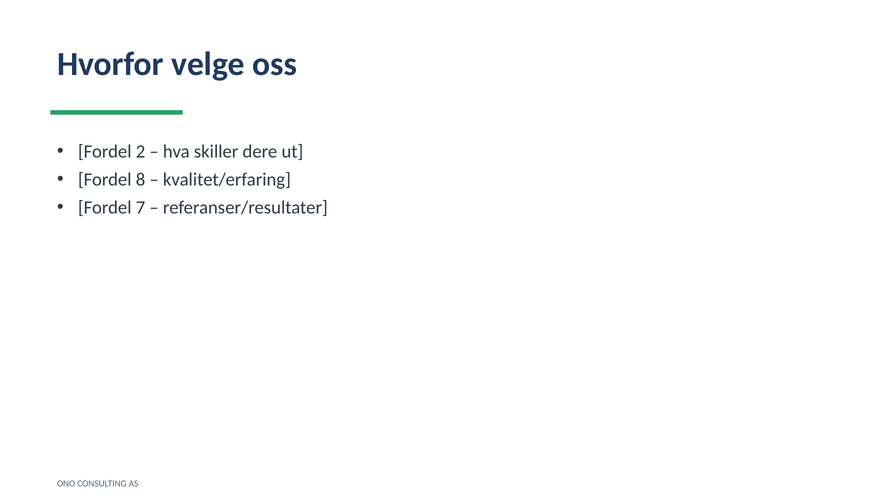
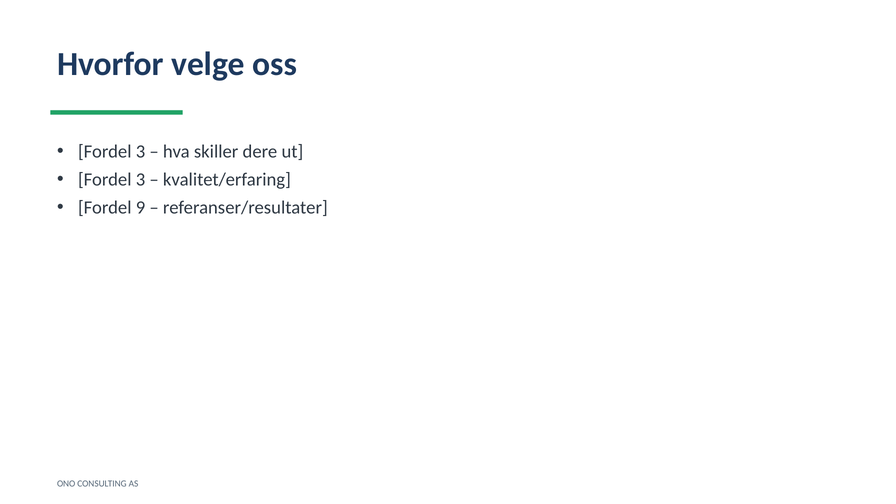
2 at (141, 152): 2 -> 3
8 at (141, 180): 8 -> 3
7: 7 -> 9
